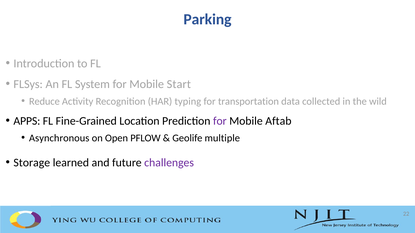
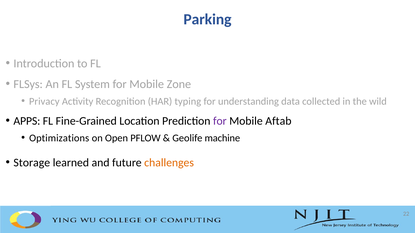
Start: Start -> Zone
Reduce: Reduce -> Privacy
transportation: transportation -> understanding
Asynchronous: Asynchronous -> Optimizations
multiple: multiple -> machine
challenges colour: purple -> orange
